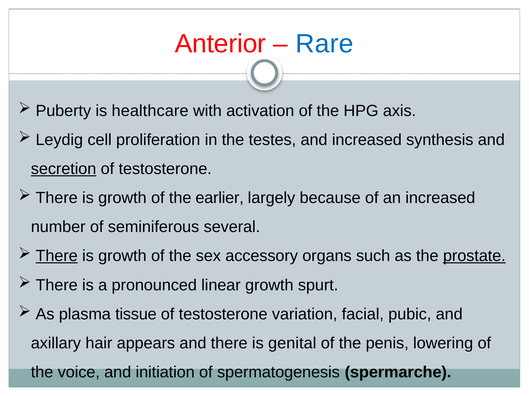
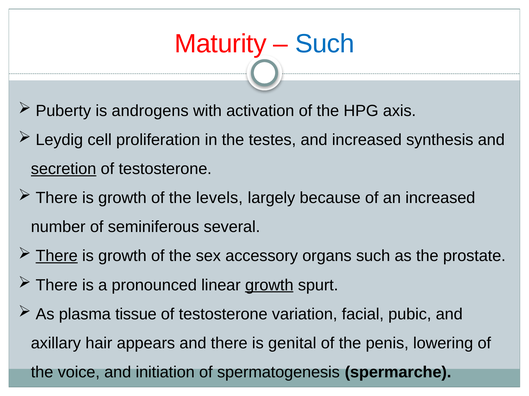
Anterior: Anterior -> Maturity
Rare at (325, 44): Rare -> Such
healthcare: healthcare -> androgens
earlier: earlier -> levels
prostate underline: present -> none
growth at (269, 286) underline: none -> present
